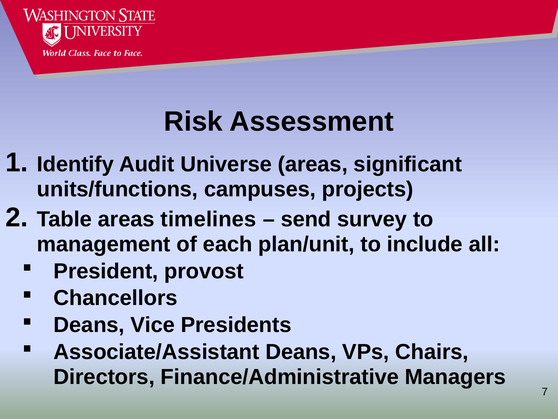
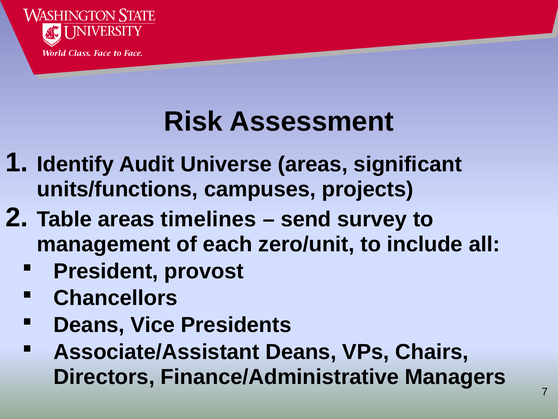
plan/unit: plan/unit -> zero/unit
